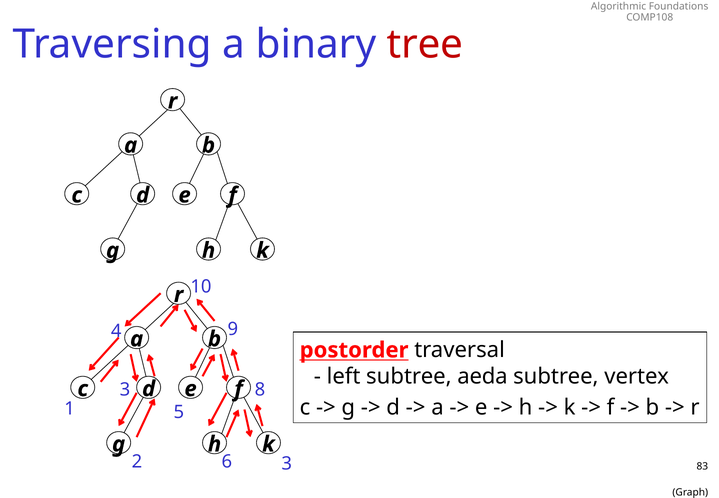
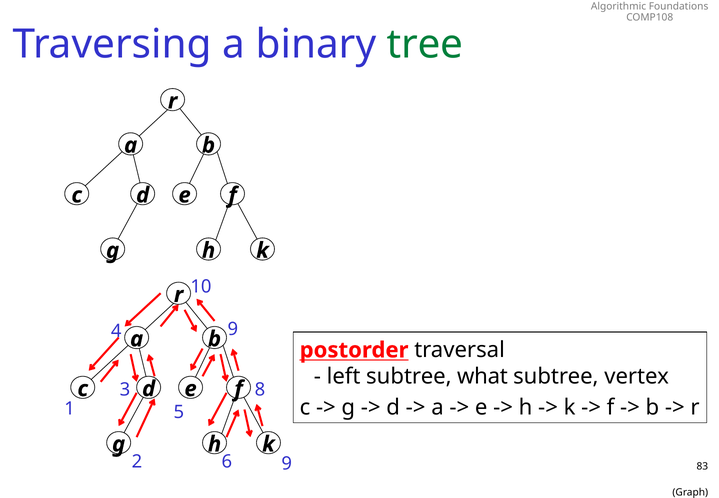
tree colour: red -> green
aeda: aeda -> what
6 3: 3 -> 9
